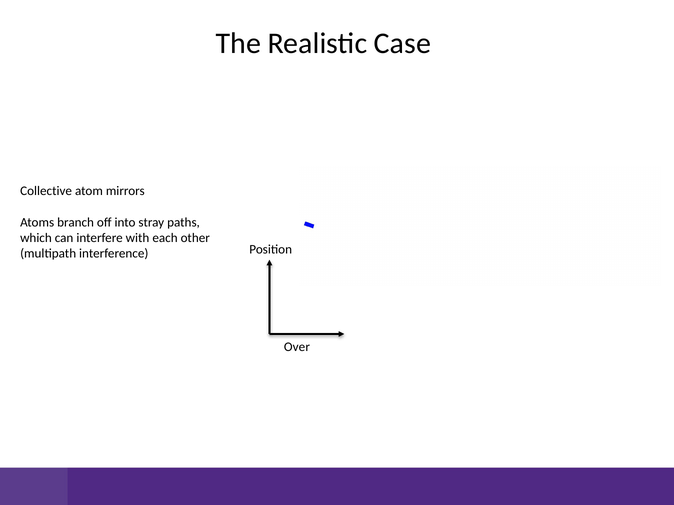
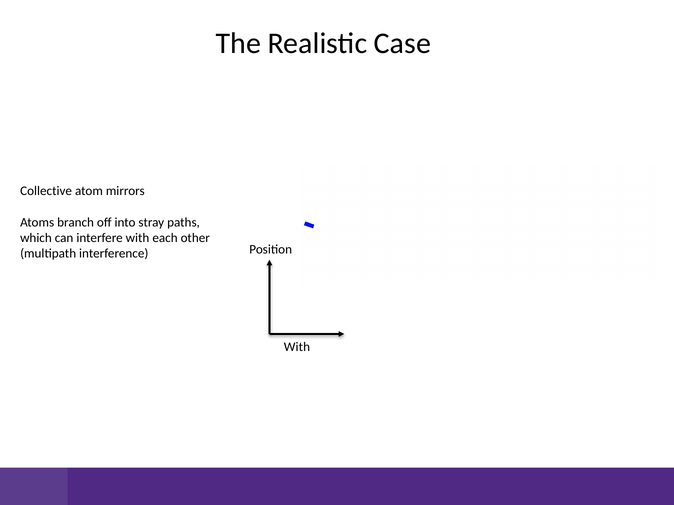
Over at (297, 347): Over -> With
